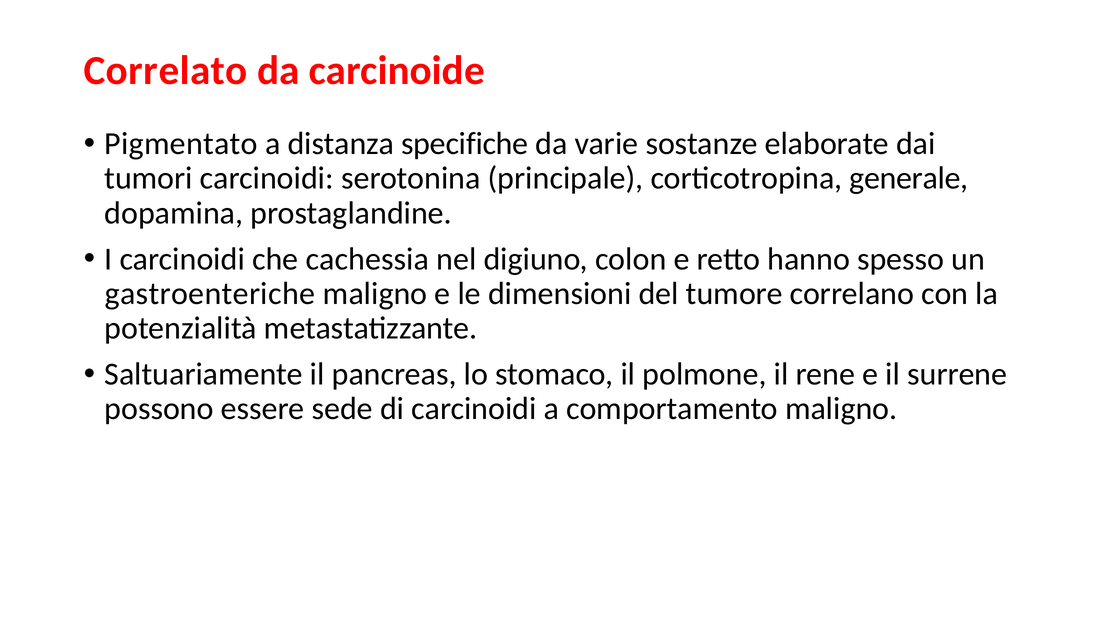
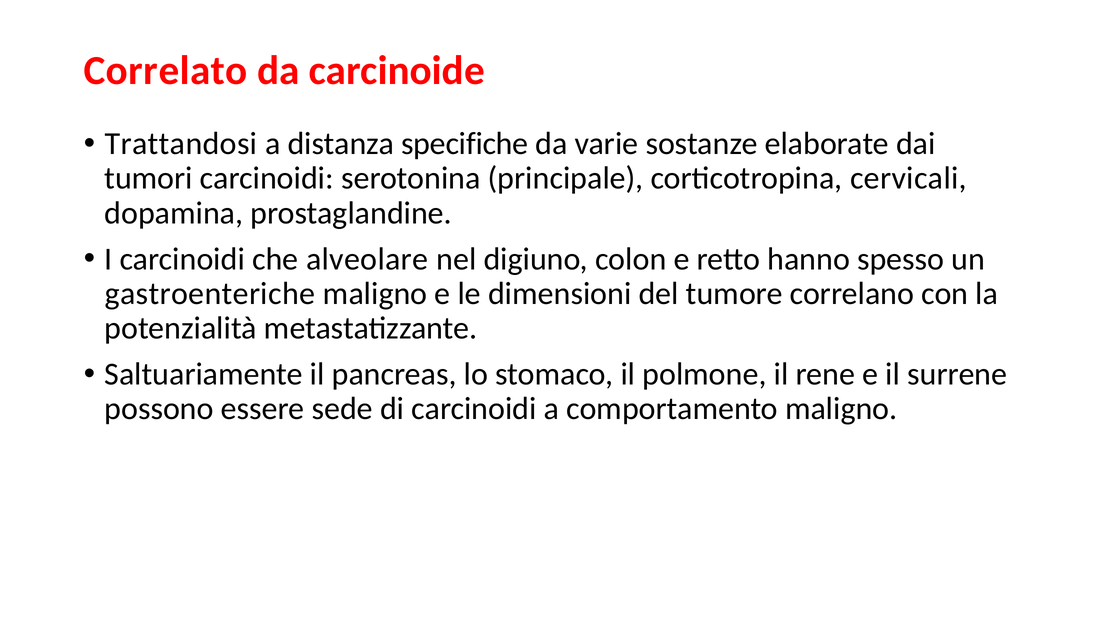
Pigmentato: Pigmentato -> Trattandosi
generale: generale -> cervicali
cachessia: cachessia -> alveolare
